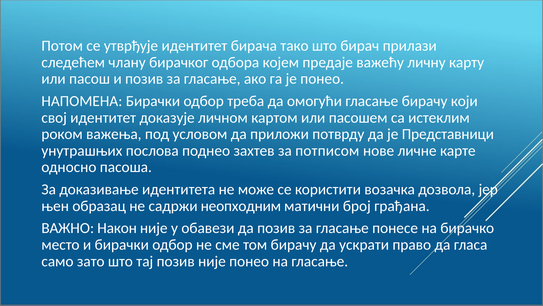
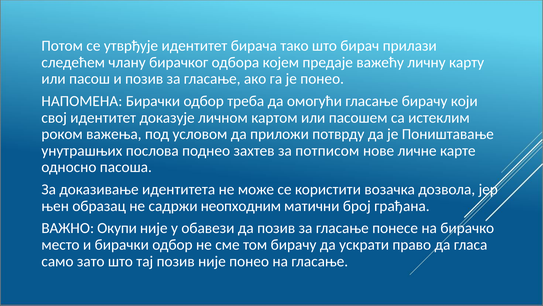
Представници: Представници -> Поништавање
Након: Након -> Окупи
